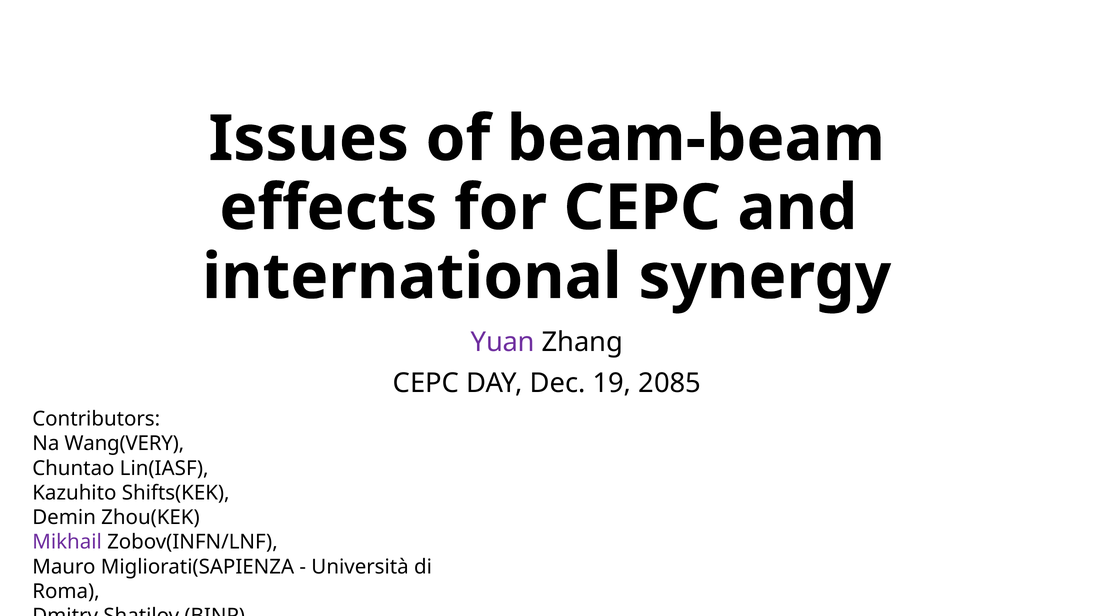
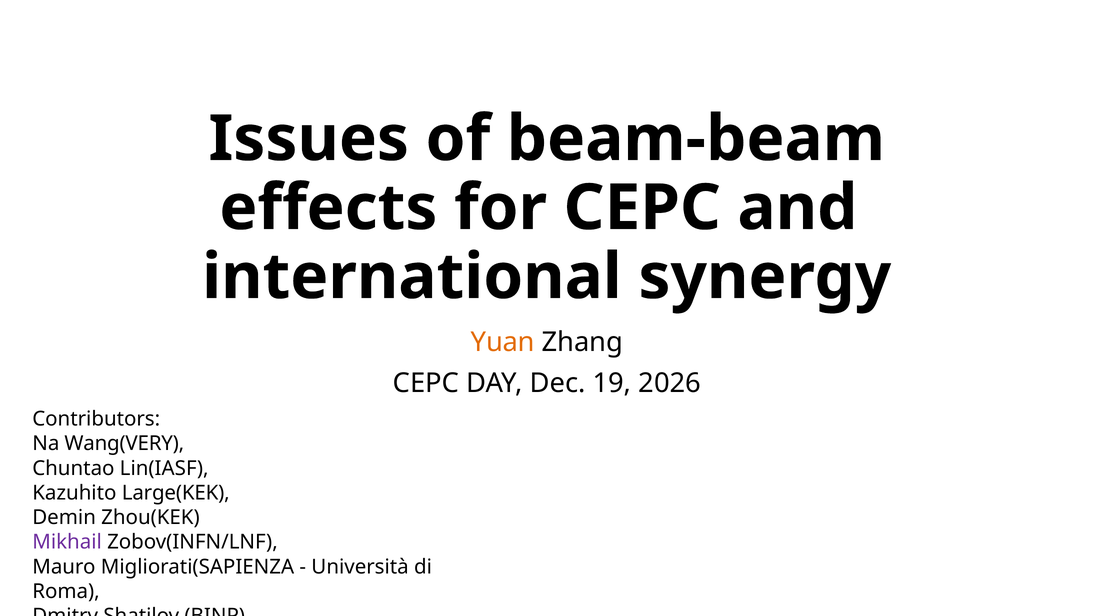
Yuan colour: purple -> orange
2085: 2085 -> 2026
Shifts(KEK: Shifts(KEK -> Large(KEK
